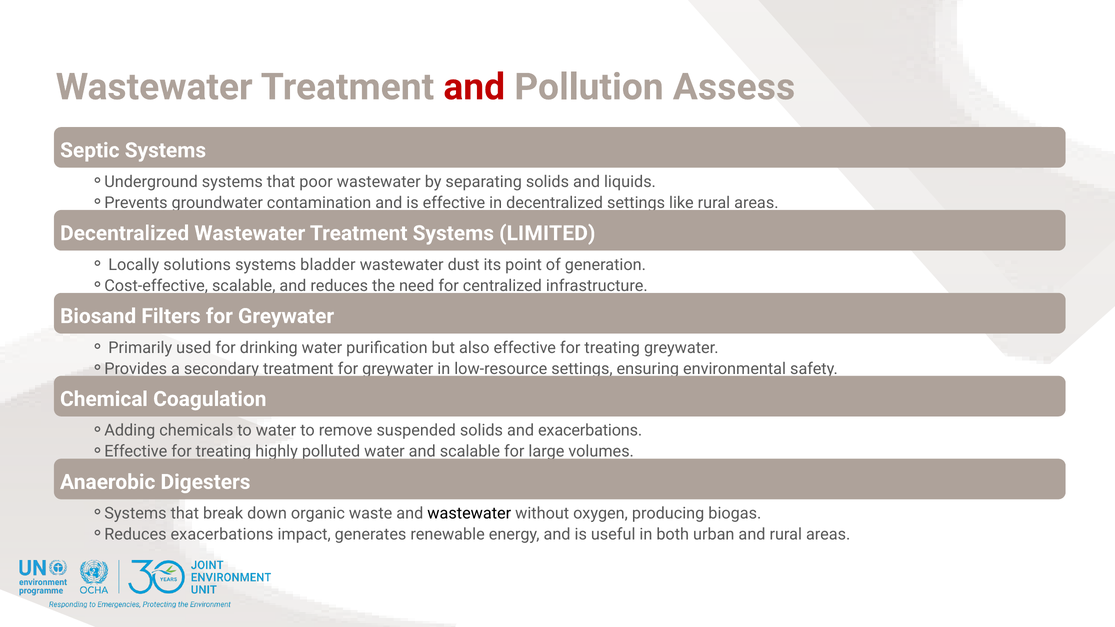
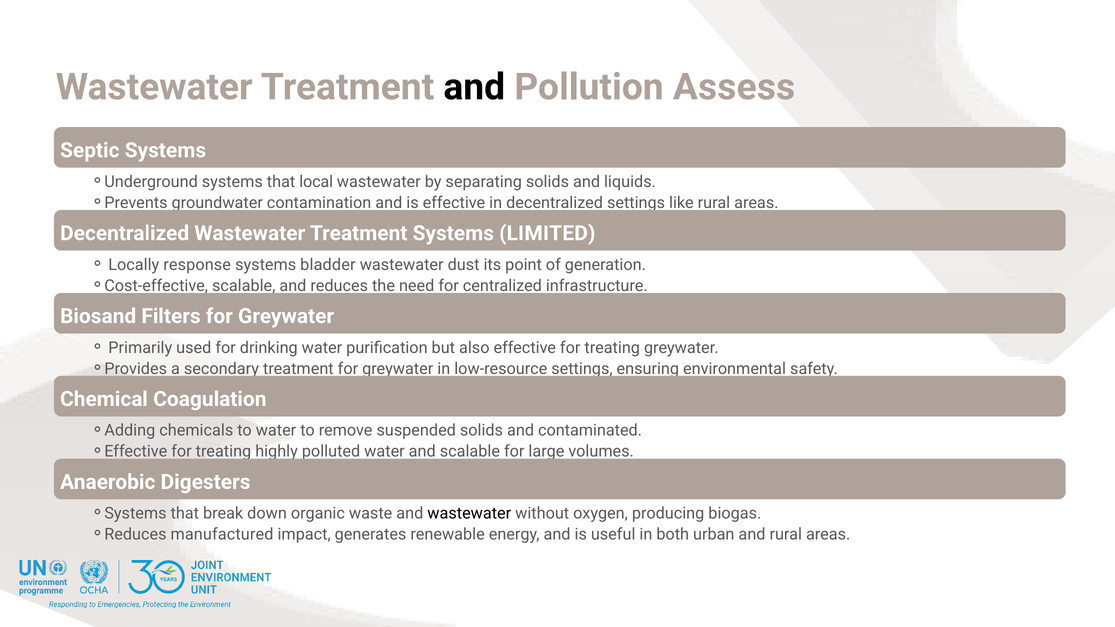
and at (474, 87) colour: red -> black
poor: poor -> local
solutions: solutions -> response
and exacerbations: exacerbations -> contaminated
exacerbations at (222, 535): exacerbations -> manufactured
